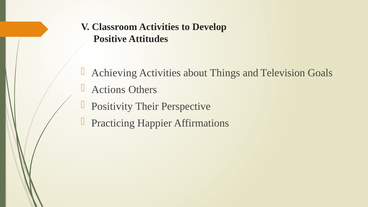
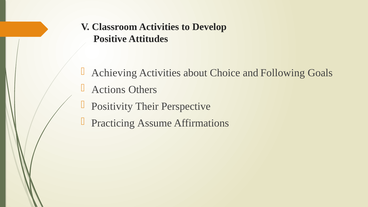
Things: Things -> Choice
Television: Television -> Following
Happier: Happier -> Assume
